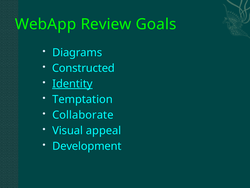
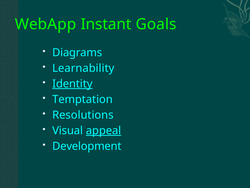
Review: Review -> Instant
Constructed: Constructed -> Learnability
Collaborate: Collaborate -> Resolutions
appeal underline: none -> present
